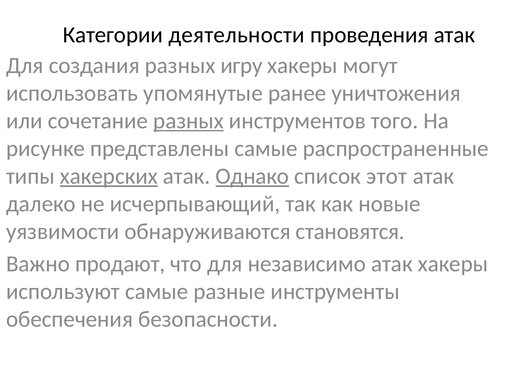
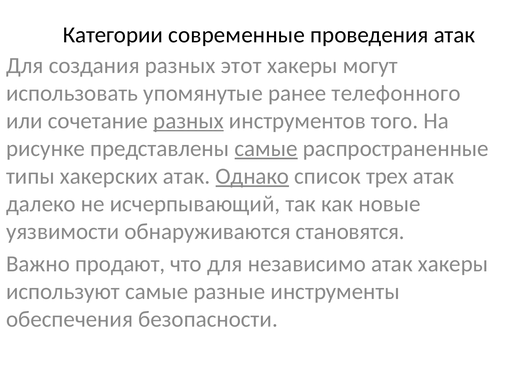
деятельности: деятельности -> современные
игру: игру -> этот
уничтожения: уничтожения -> телефонного
самые at (266, 148) underline: none -> present
хакерских underline: present -> none
этот: этот -> трех
